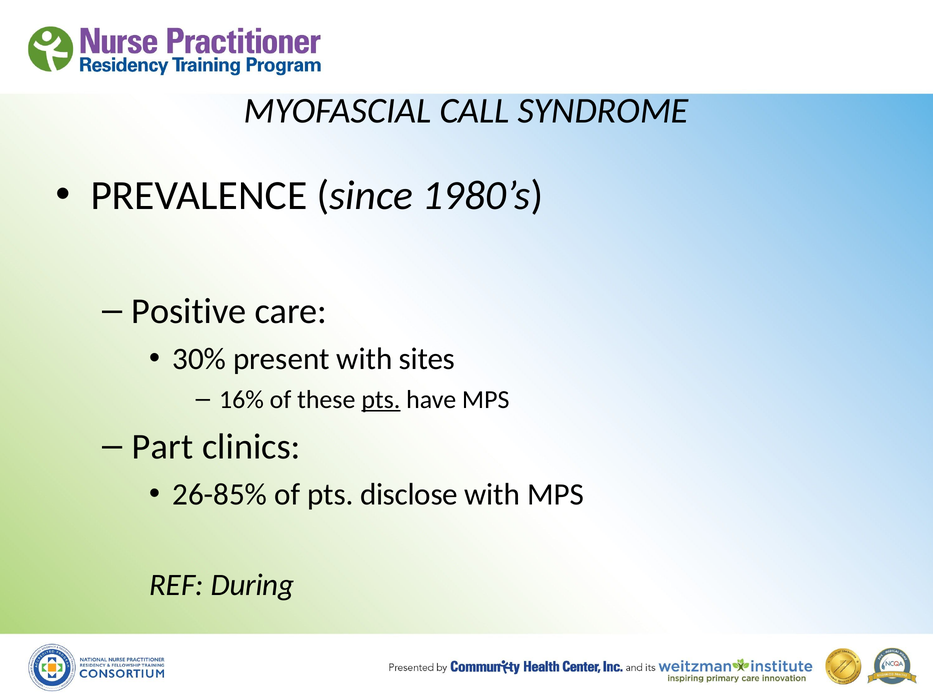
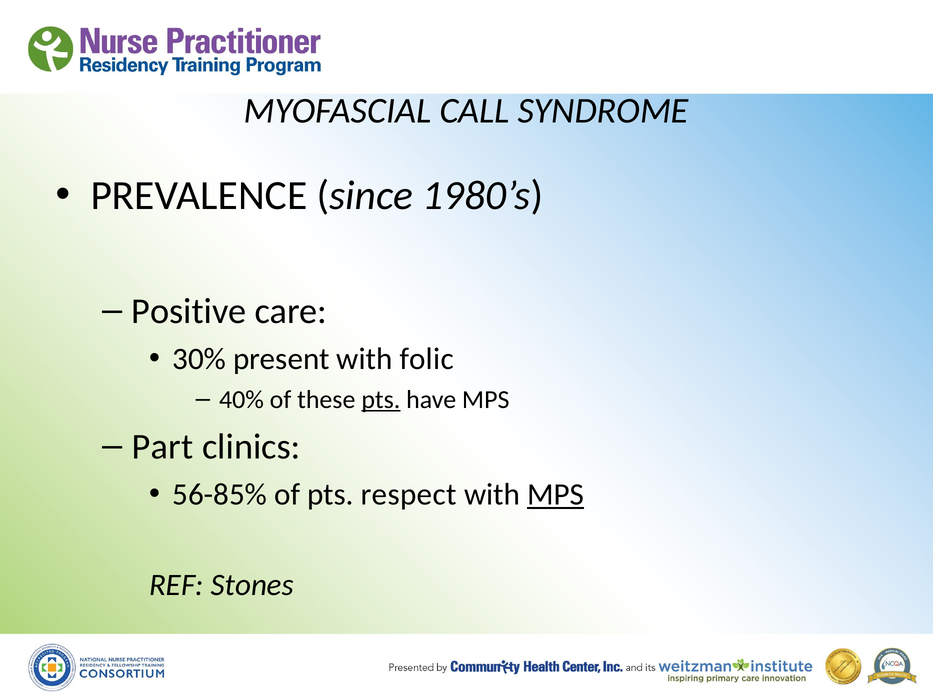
sites: sites -> folic
16%: 16% -> 40%
26-85%: 26-85% -> 56-85%
disclose: disclose -> respect
MPS at (556, 494) underline: none -> present
During: During -> Stones
